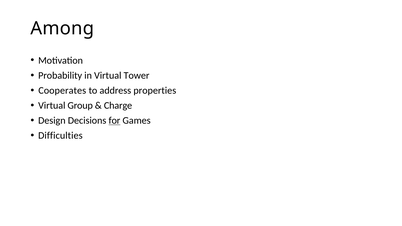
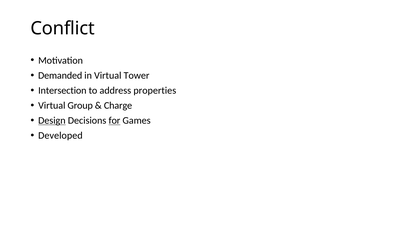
Among: Among -> Conflict
Probability: Probability -> Demanded
Cooperates: Cooperates -> Intersection
Design underline: none -> present
Difficulties: Difficulties -> Developed
